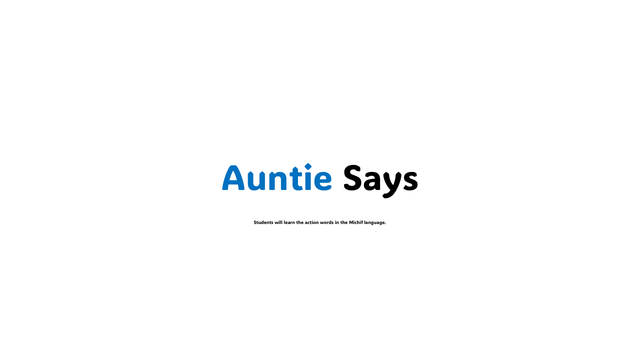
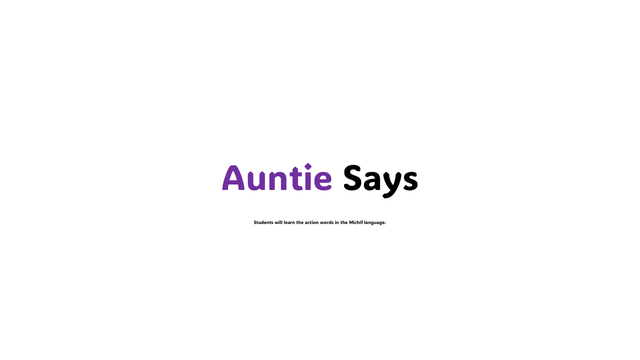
Auntie colour: blue -> purple
